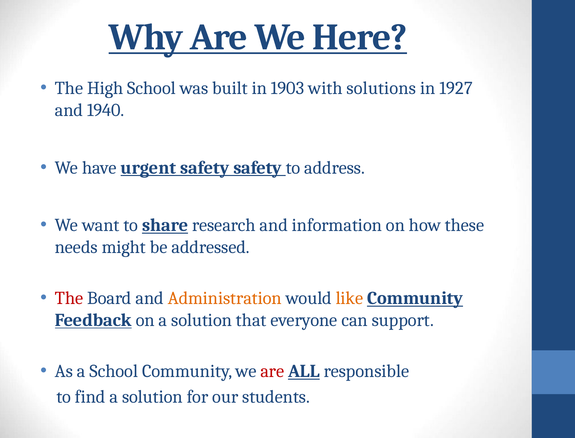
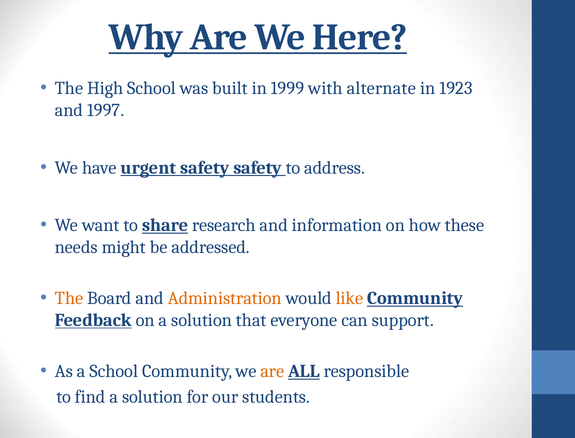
1903: 1903 -> 1999
solutions: solutions -> alternate
1927: 1927 -> 1923
1940: 1940 -> 1997
The at (69, 298) colour: red -> orange
are at (272, 371) colour: red -> orange
